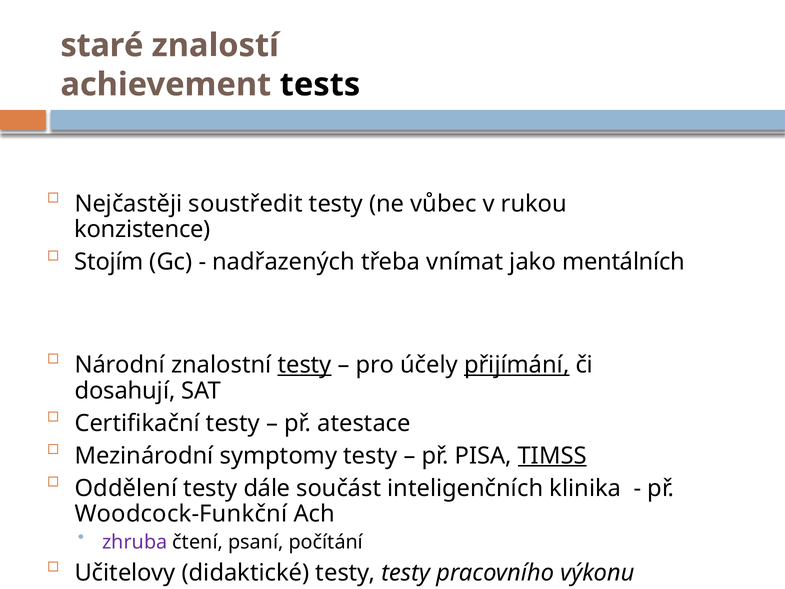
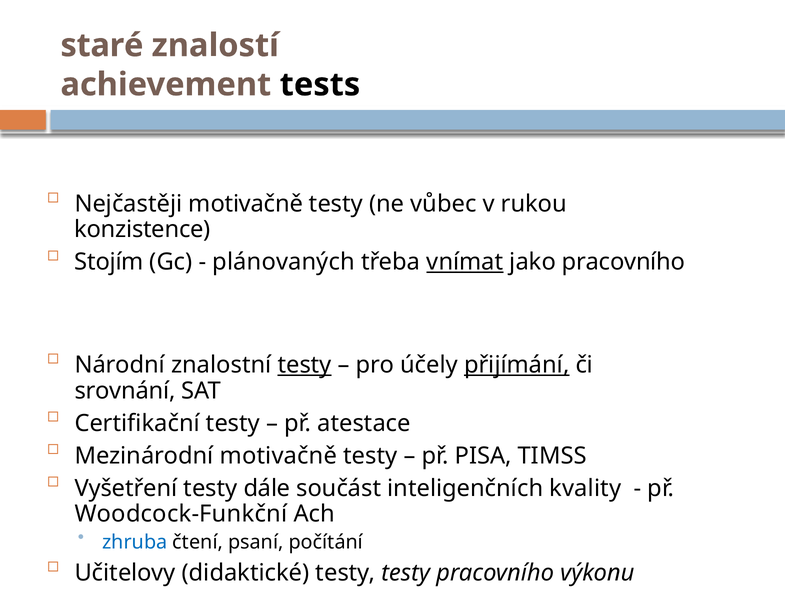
Nejčastěji soustředit: soustředit -> motivačně
nadřazených: nadřazených -> plánovaných
vnímat underline: none -> present
jako mentálních: mentálních -> pracovního
dosahují: dosahují -> srovnání
Mezinárodní symptomy: symptomy -> motivačně
TIMSS underline: present -> none
Oddělení: Oddělení -> Vyšetření
klinika: klinika -> kvality
zhruba colour: purple -> blue
